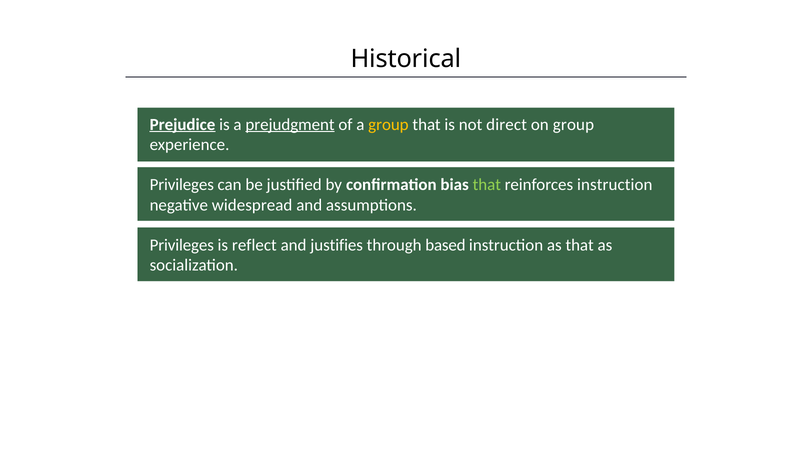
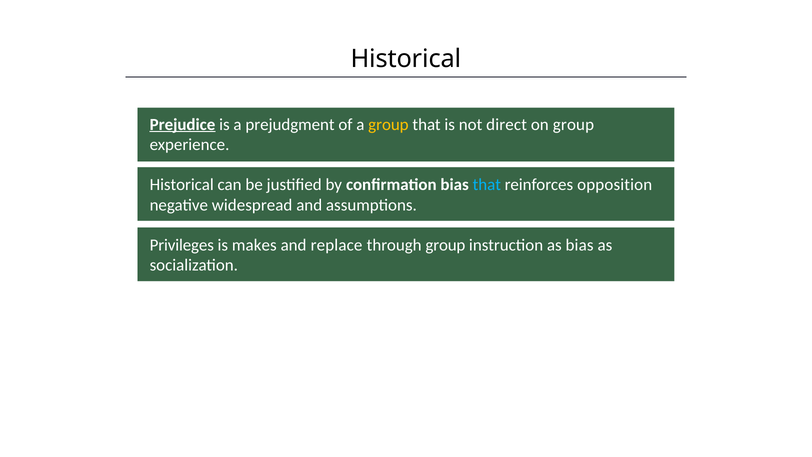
prejudgment underline: present -> none
Privileges at (182, 185): Privileges -> Historical
that at (487, 185) colour: light green -> light blue
reinforces instruction: instruction -> opposition
reflect: reflect -> makes
justifies: justifies -> replace
through based: based -> group
as that: that -> bias
